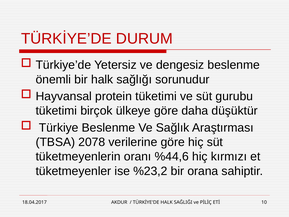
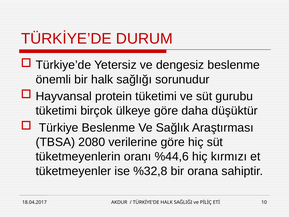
2078: 2078 -> 2080
%23,2: %23,2 -> %32,8
